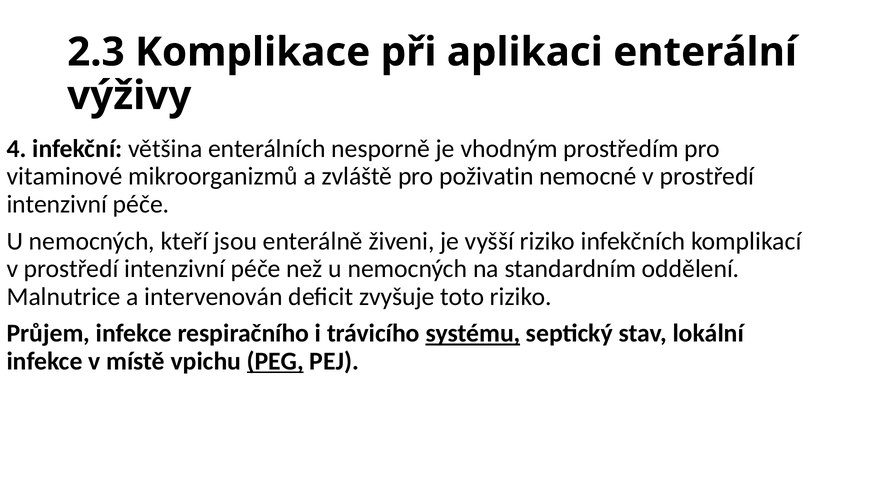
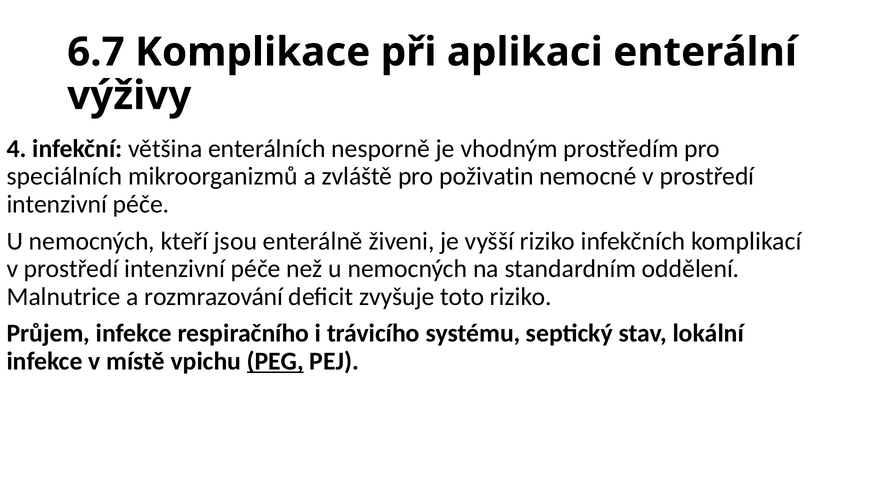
2.3: 2.3 -> 6.7
vitaminové: vitaminové -> speciálních
intervenován: intervenován -> rozmrazování
systému underline: present -> none
